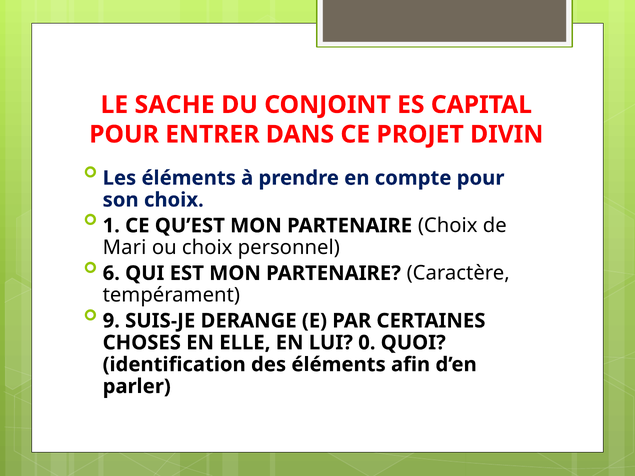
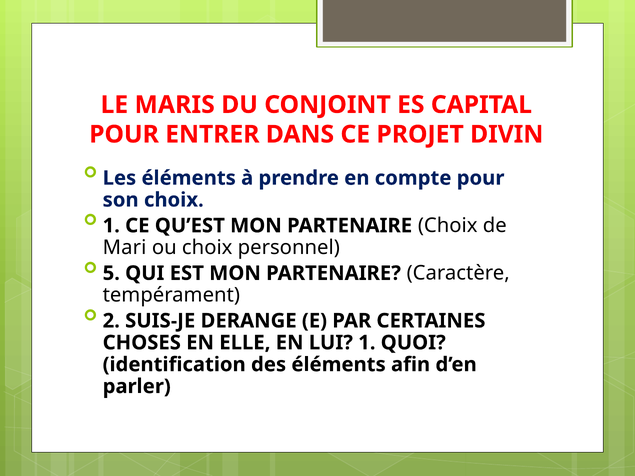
SACHE: SACHE -> MARIS
6: 6 -> 5
9: 9 -> 2
LUI 0: 0 -> 1
